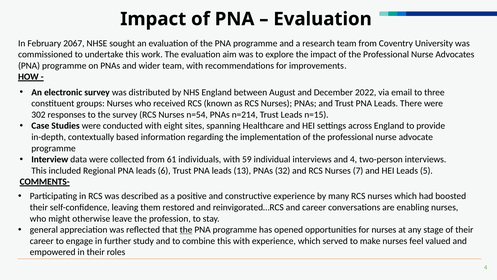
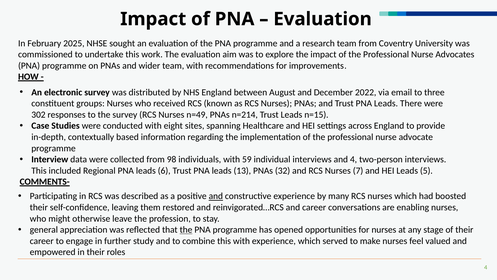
2067: 2067 -> 2025
n=54: n=54 -> n=49
61: 61 -> 98
and at (216, 196) underline: none -> present
